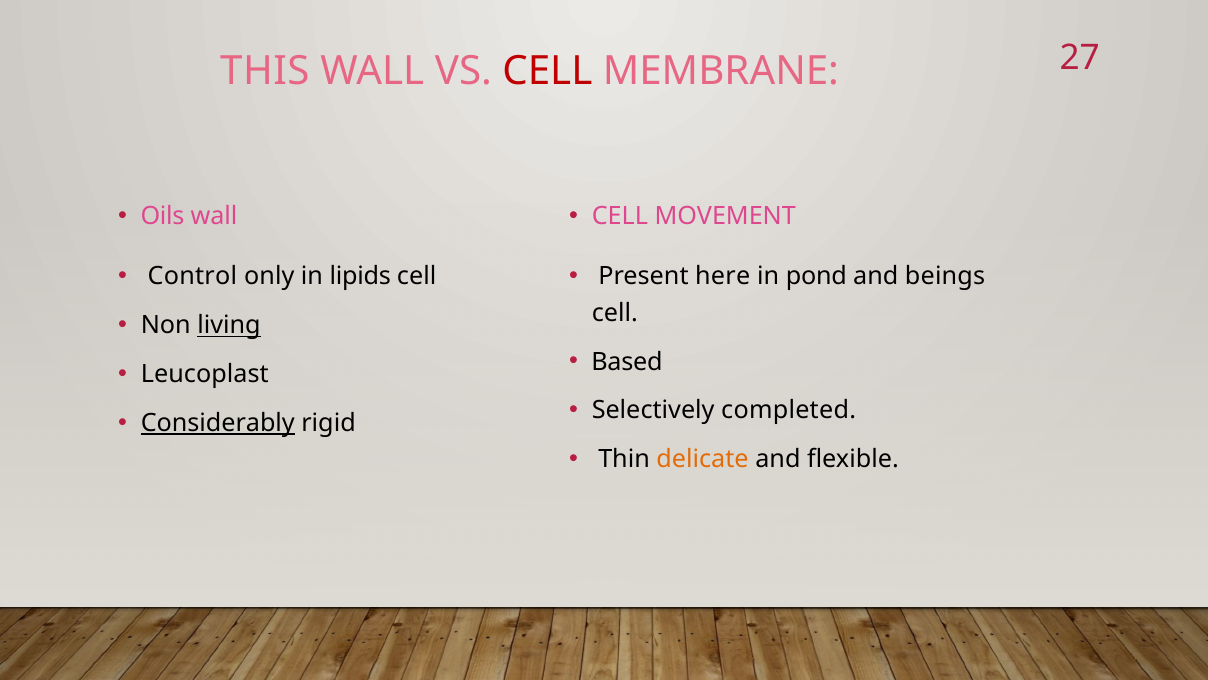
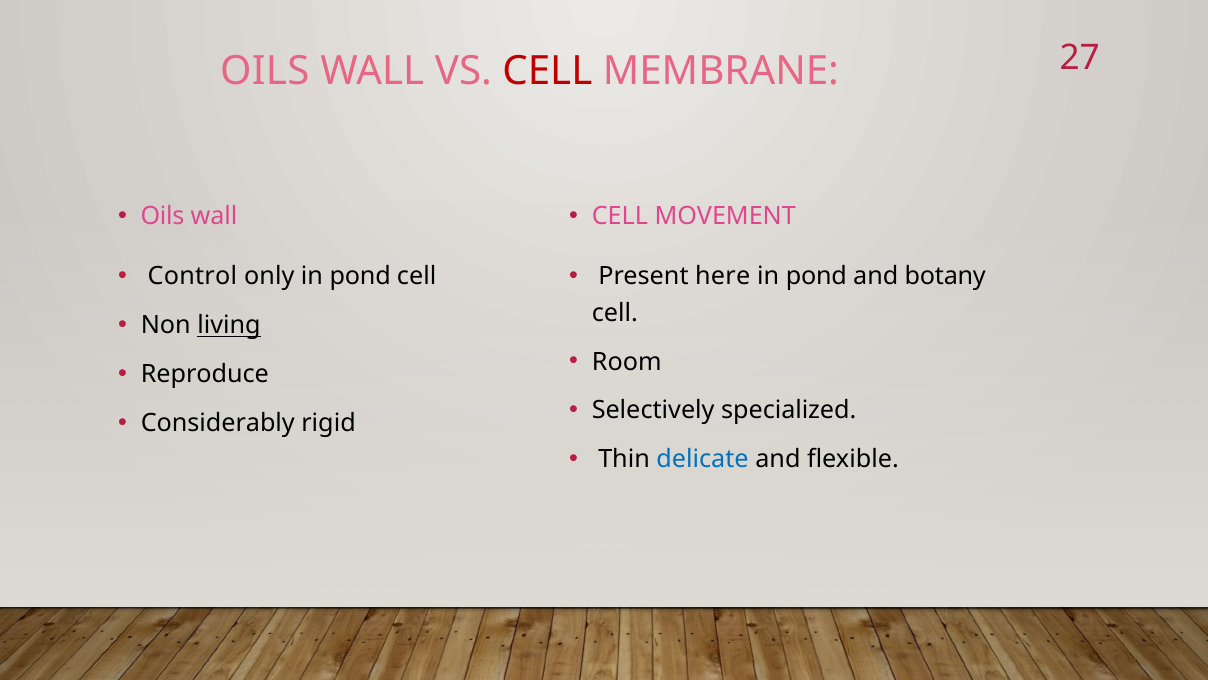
THIS at (265, 71): THIS -> OILS
only in lipids: lipids -> pond
beings: beings -> botany
Based: Based -> Room
Leucoplast: Leucoplast -> Reproduce
completed: completed -> specialized
Considerably underline: present -> none
delicate colour: orange -> blue
